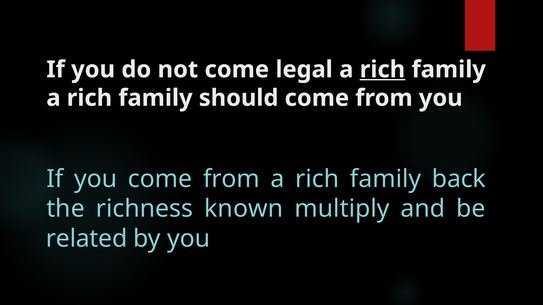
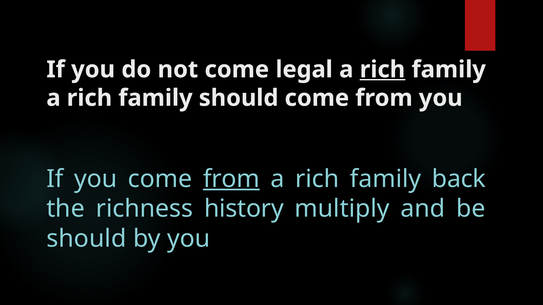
from at (231, 179) underline: none -> present
known: known -> history
related at (87, 239): related -> should
